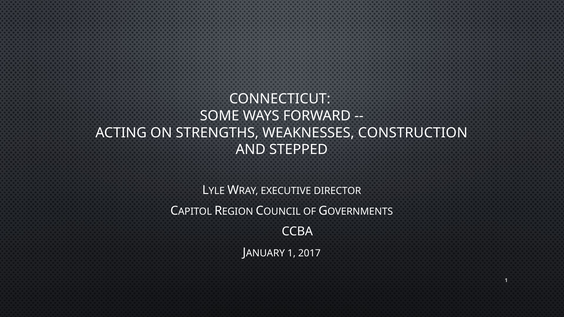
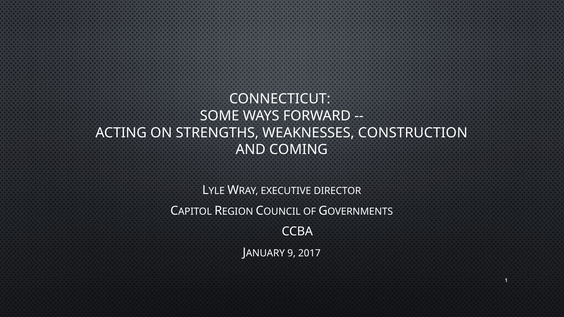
STEPPED: STEPPED -> COMING
1 at (292, 253): 1 -> 9
